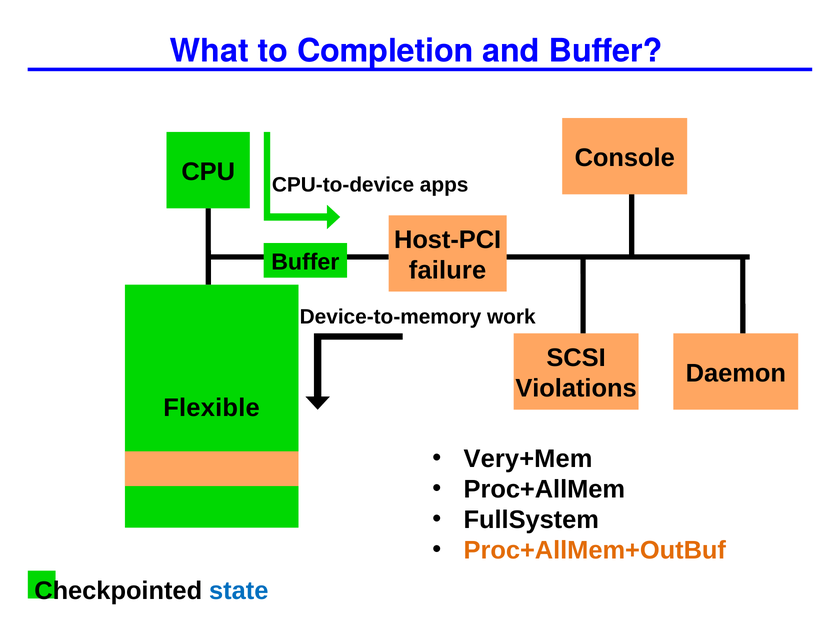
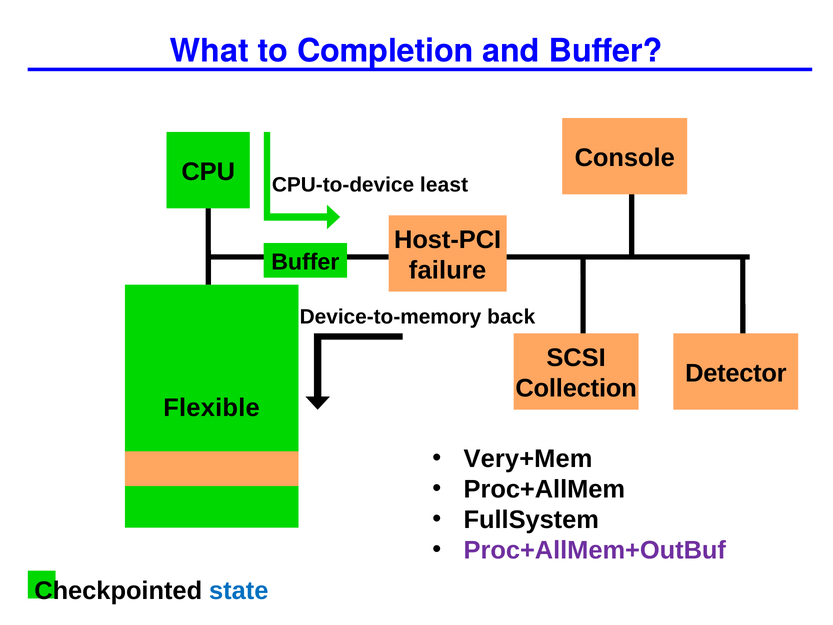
apps: apps -> least
work: work -> back
Daemon: Daemon -> Detector
Violations: Violations -> Collection
Proc+AllMem+OutBuf colour: orange -> purple
